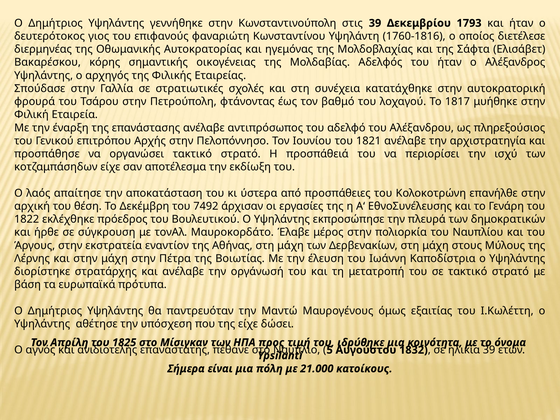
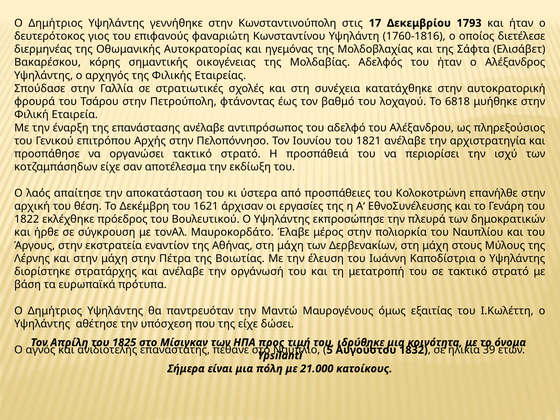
στις 39: 39 -> 17
1817: 1817 -> 6818
7492: 7492 -> 1621
